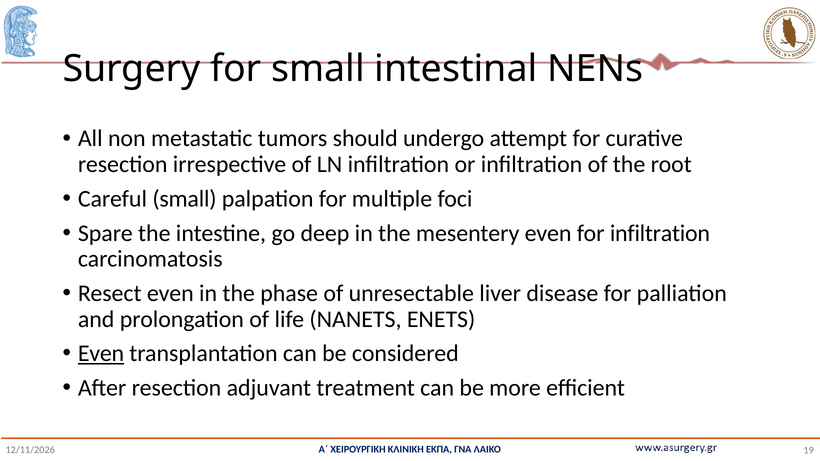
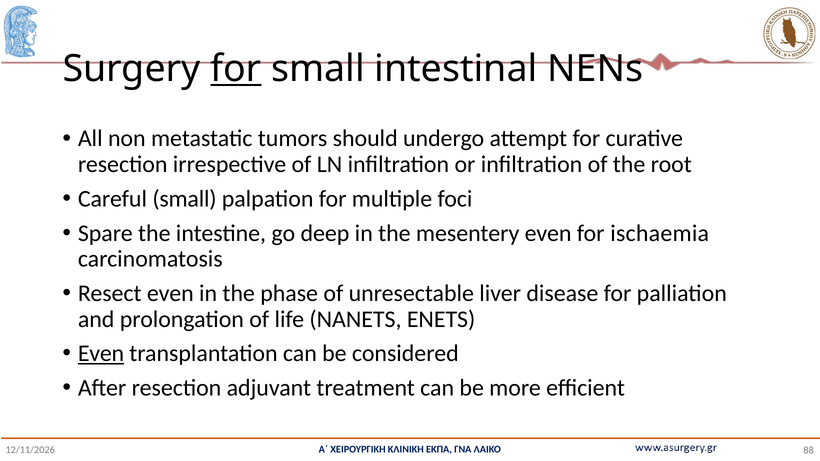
for at (236, 69) underline: none -> present
for infiltration: infiltration -> ischaemia
19: 19 -> 88
